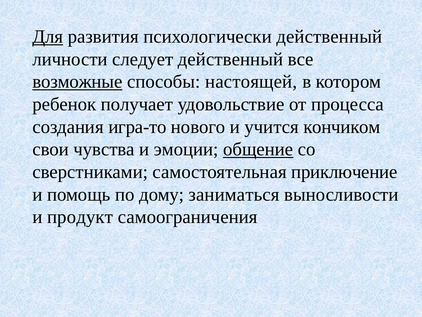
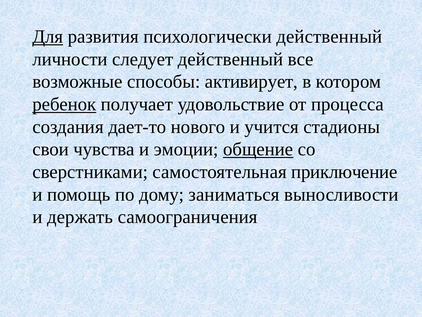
возможные underline: present -> none
настоящей: настоящей -> активирует
ребенок underline: none -> present
игра-то: игра-то -> дает-то
кончиком: кончиком -> стадионы
продукт: продукт -> держать
